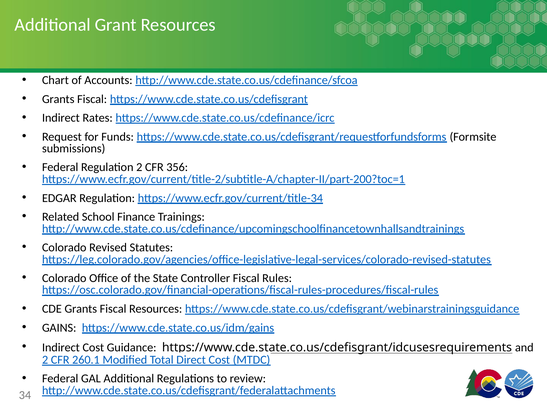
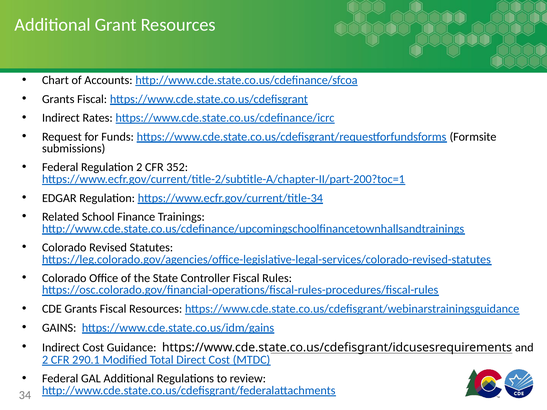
356: 356 -> 352
260.1: 260.1 -> 290.1
